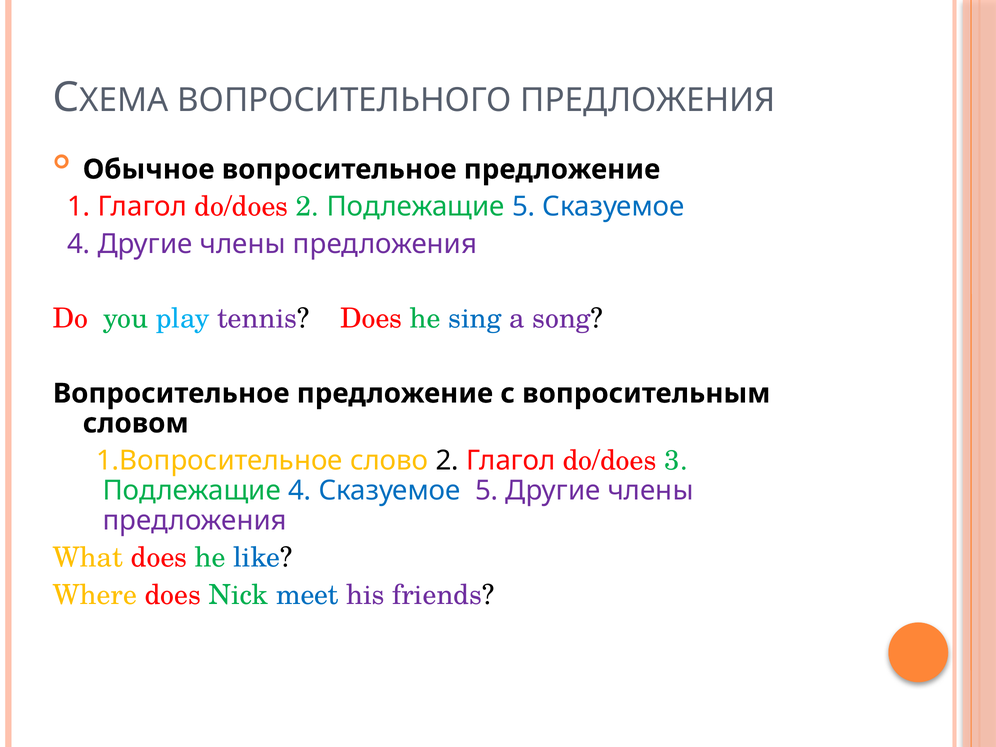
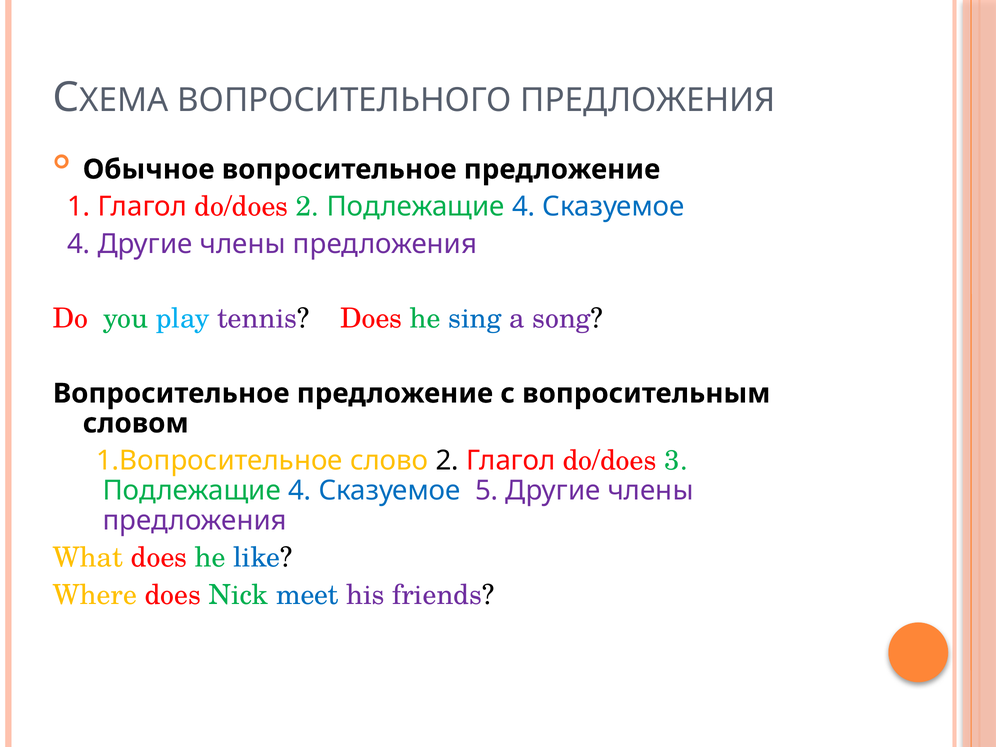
2 Подлежащие 5: 5 -> 4
